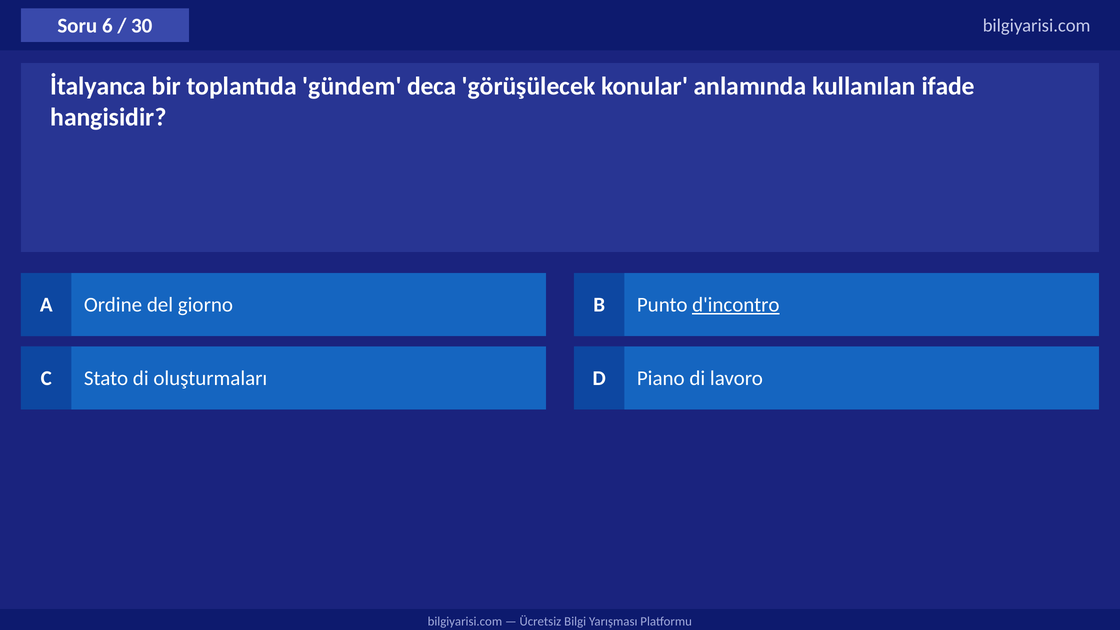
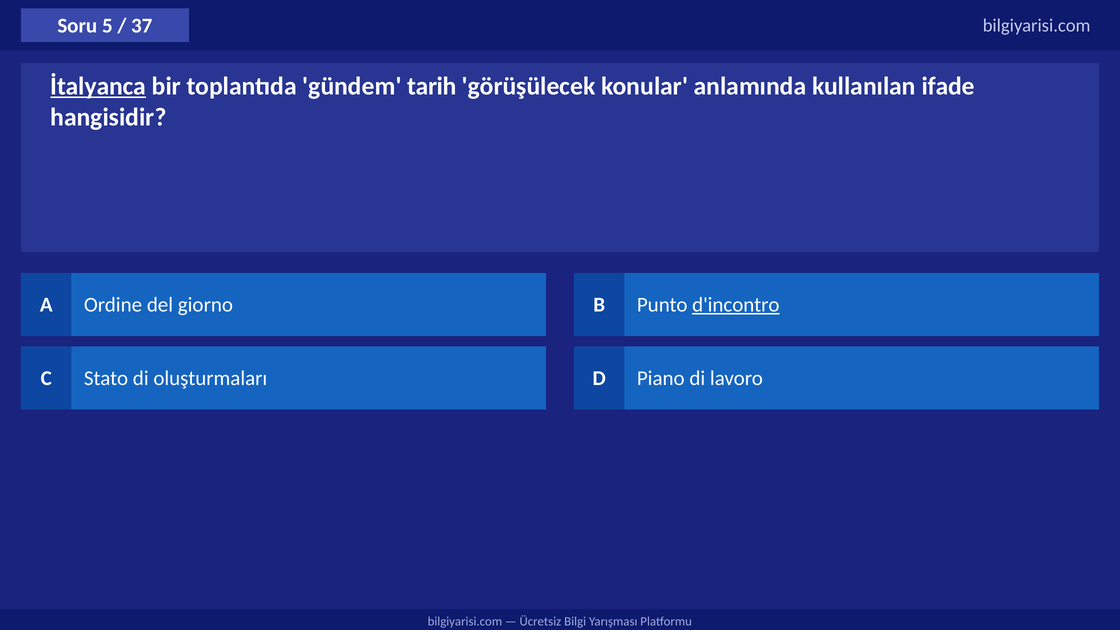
6: 6 -> 5
30: 30 -> 37
İtalyanca underline: none -> present
deca: deca -> tarih
